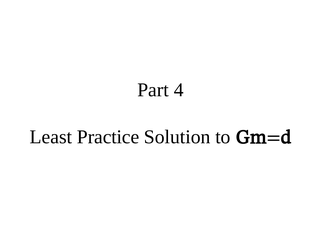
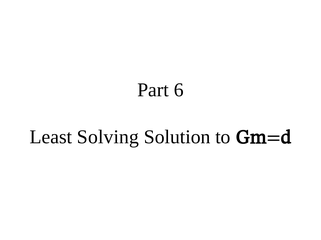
4: 4 -> 6
Practice: Practice -> Solving
